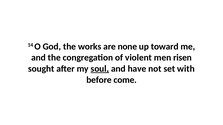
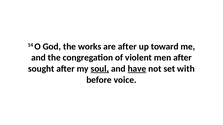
are none: none -> after
men risen: risen -> after
have underline: none -> present
come: come -> voice
